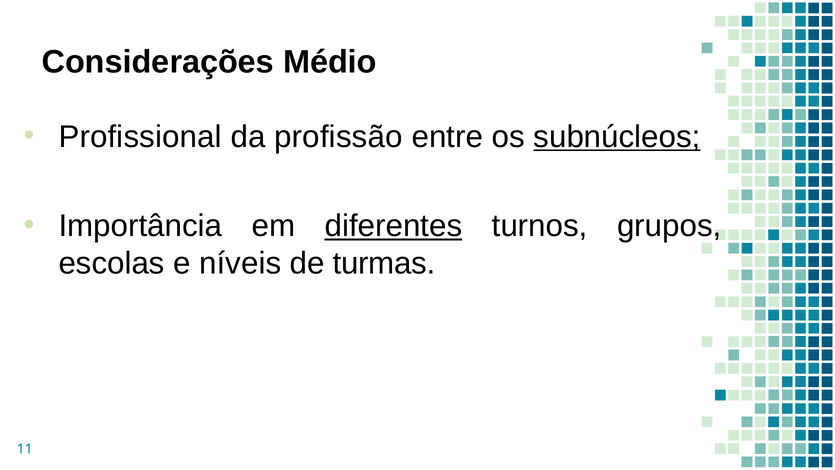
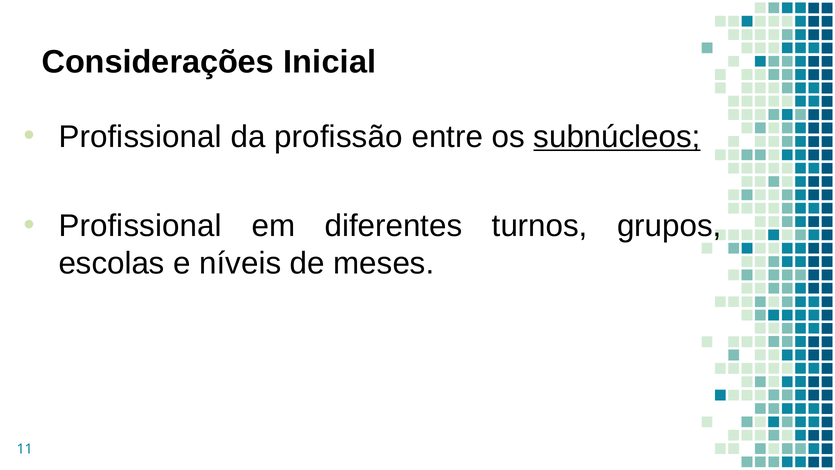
Médio: Médio -> Inicial
Importância at (140, 226): Importância -> Profissional
diferentes underline: present -> none
turmas: turmas -> meses
